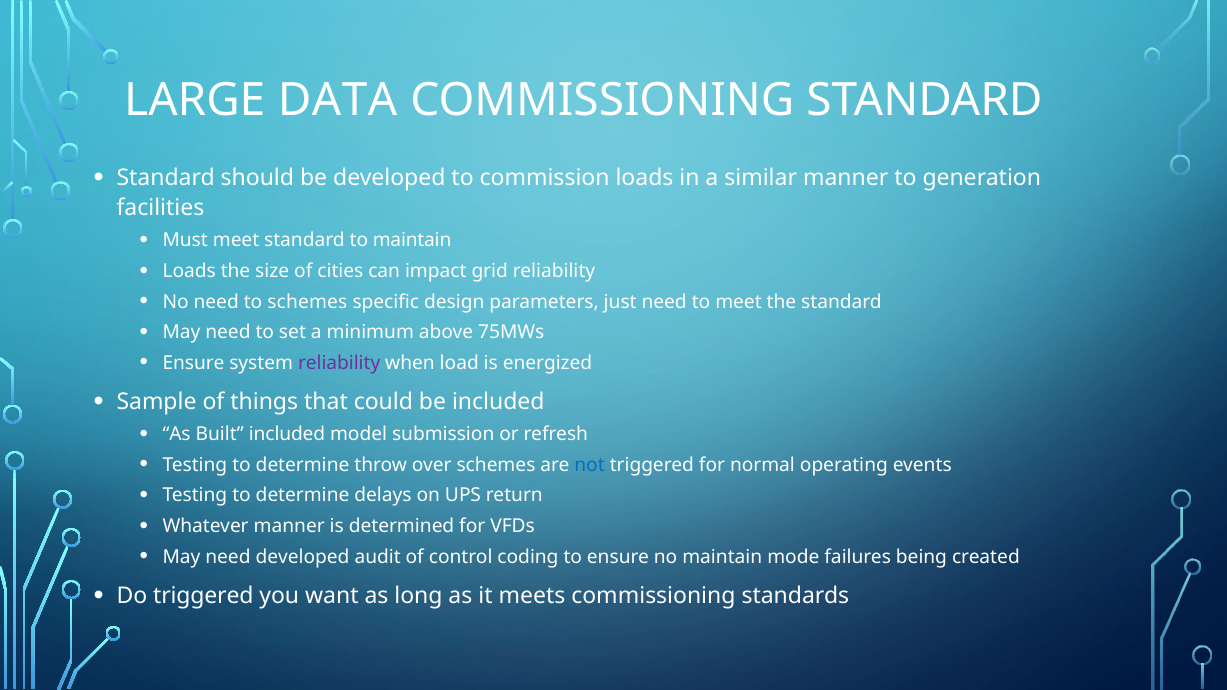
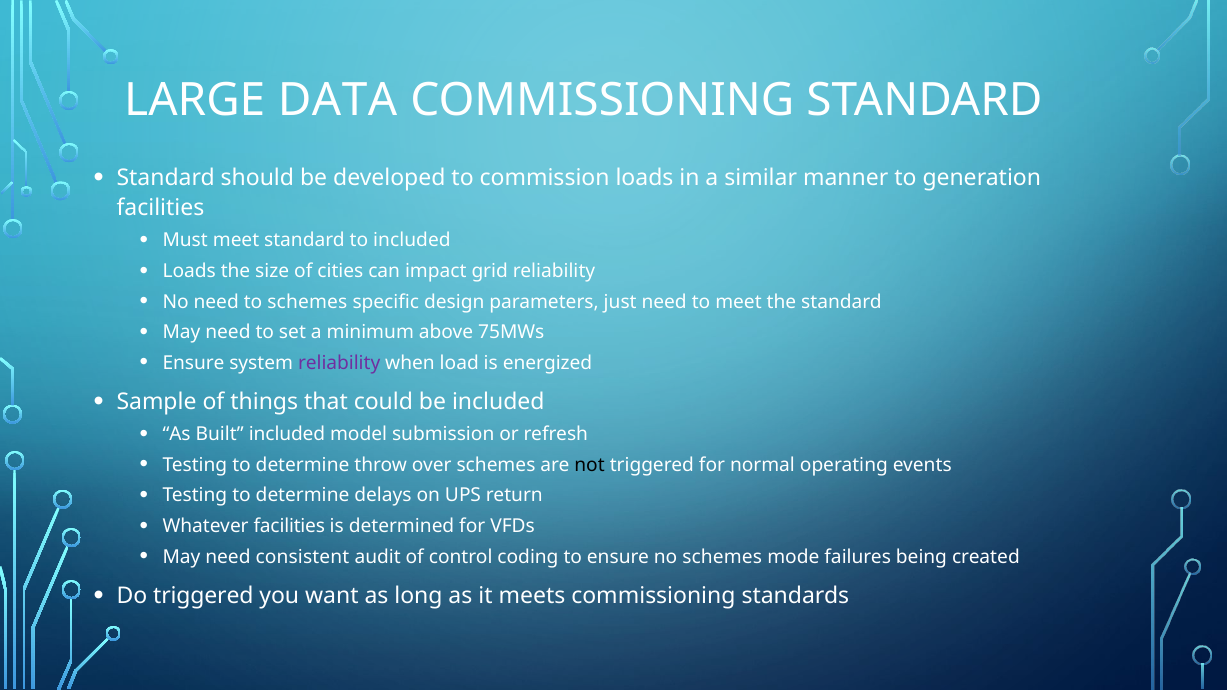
to maintain: maintain -> included
not colour: blue -> black
Whatever manner: manner -> facilities
need developed: developed -> consistent
no maintain: maintain -> schemes
